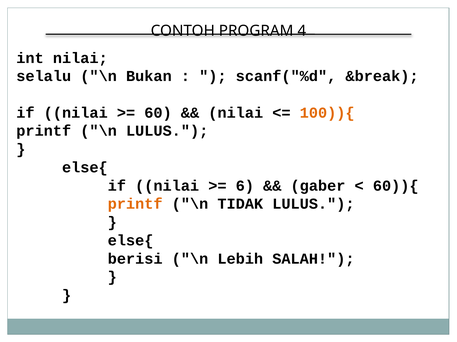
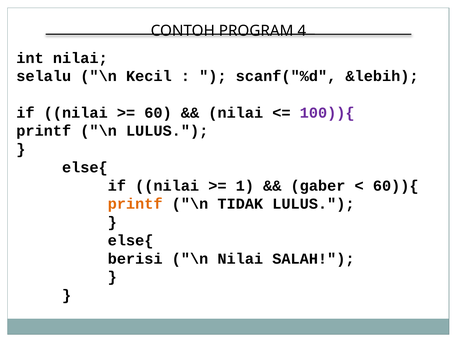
Bukan: Bukan -> Kecil
&break: &break -> &lebih
100)){ colour: orange -> purple
6: 6 -> 1
\n Lebih: Lebih -> Nilai
